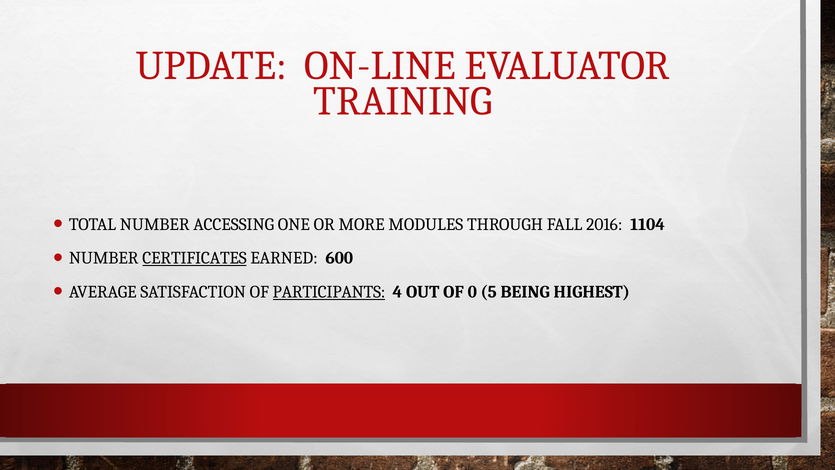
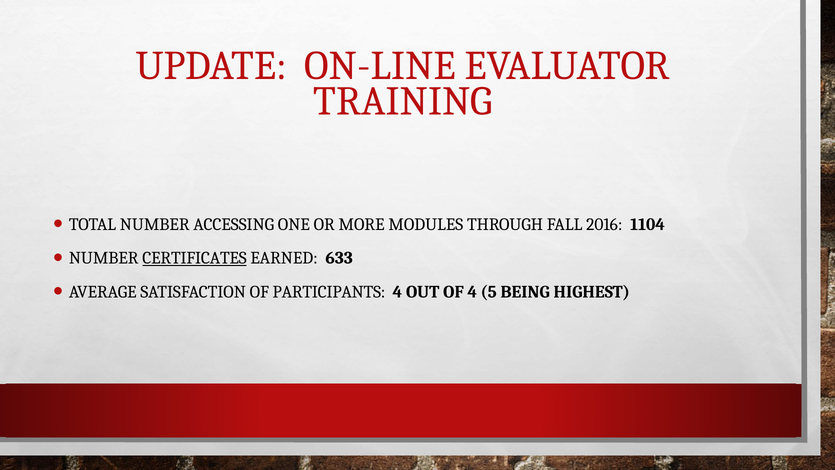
600: 600 -> 633
PARTICIPANTS underline: present -> none
OF 0: 0 -> 4
